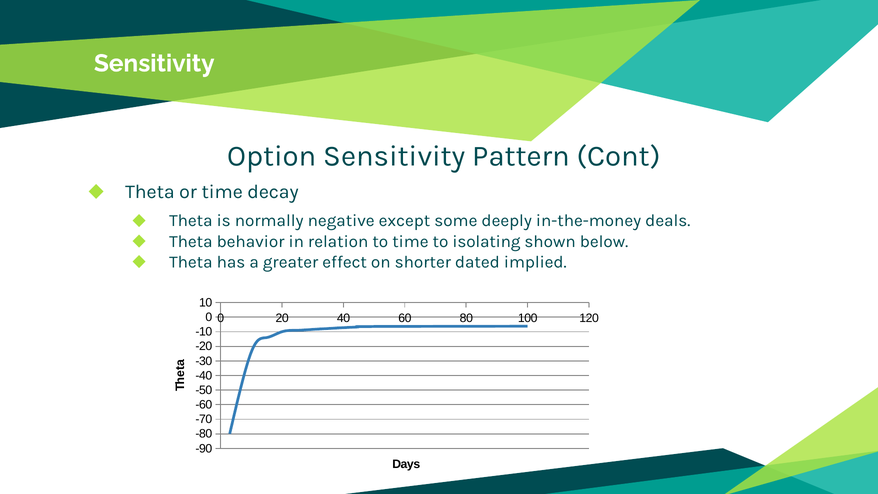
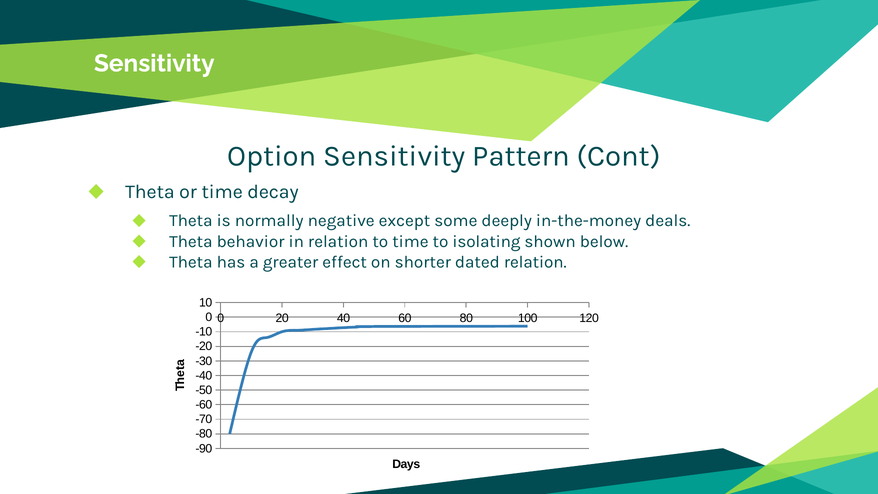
dated implied: implied -> relation
